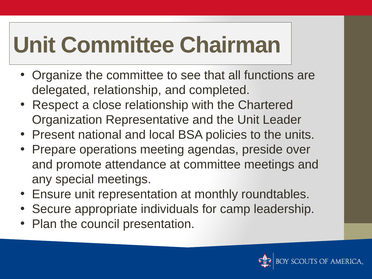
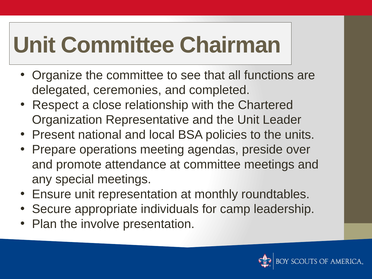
delegated relationship: relationship -> ceremonies
council: council -> involve
